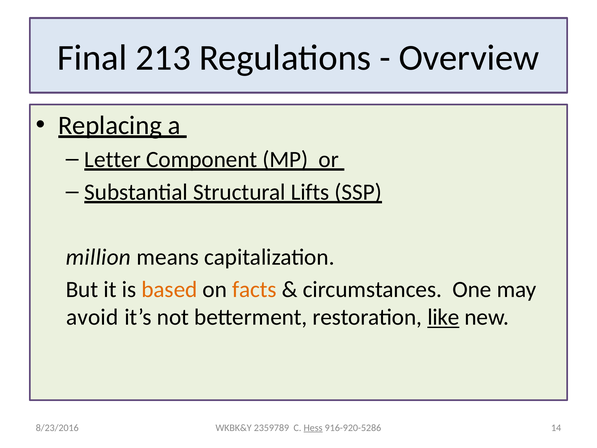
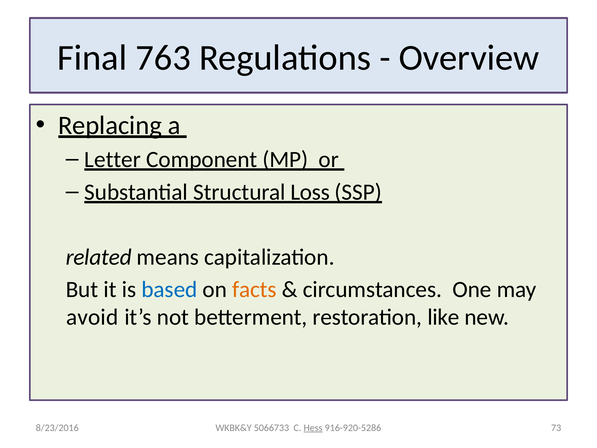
213: 213 -> 763
Lifts: Lifts -> Loss
million: million -> related
based colour: orange -> blue
like underline: present -> none
2359789: 2359789 -> 5066733
14: 14 -> 73
